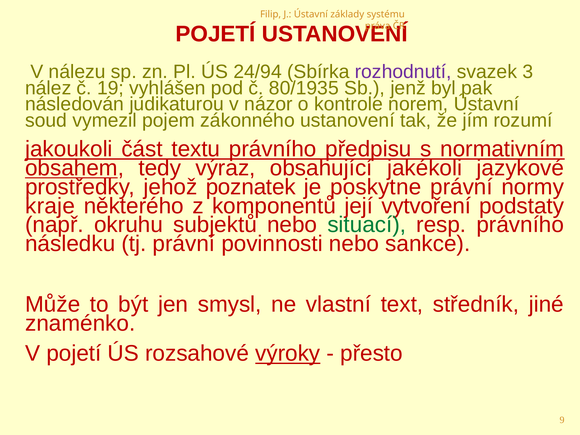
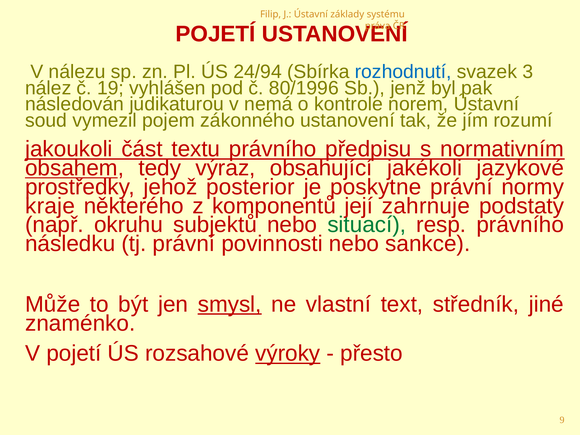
rozhodnutí colour: purple -> blue
80/1935: 80/1935 -> 80/1996
názor: názor -> nemá
poznatek: poznatek -> posterior
vytvoření: vytvoření -> zahrnuje
smysl underline: none -> present
